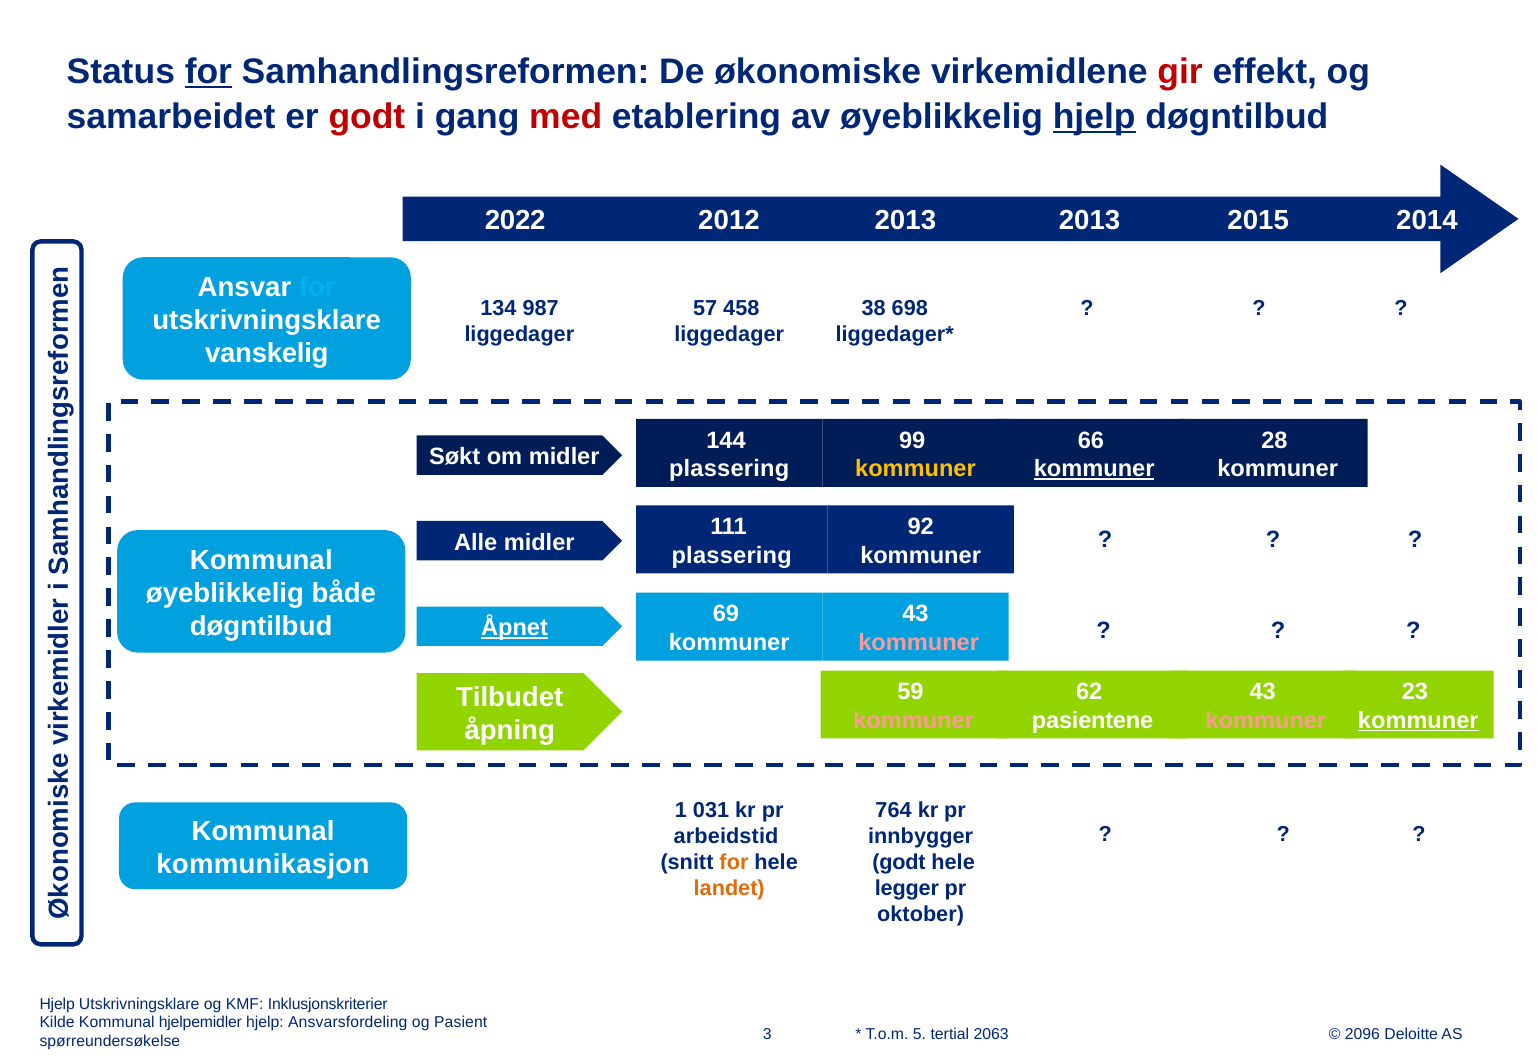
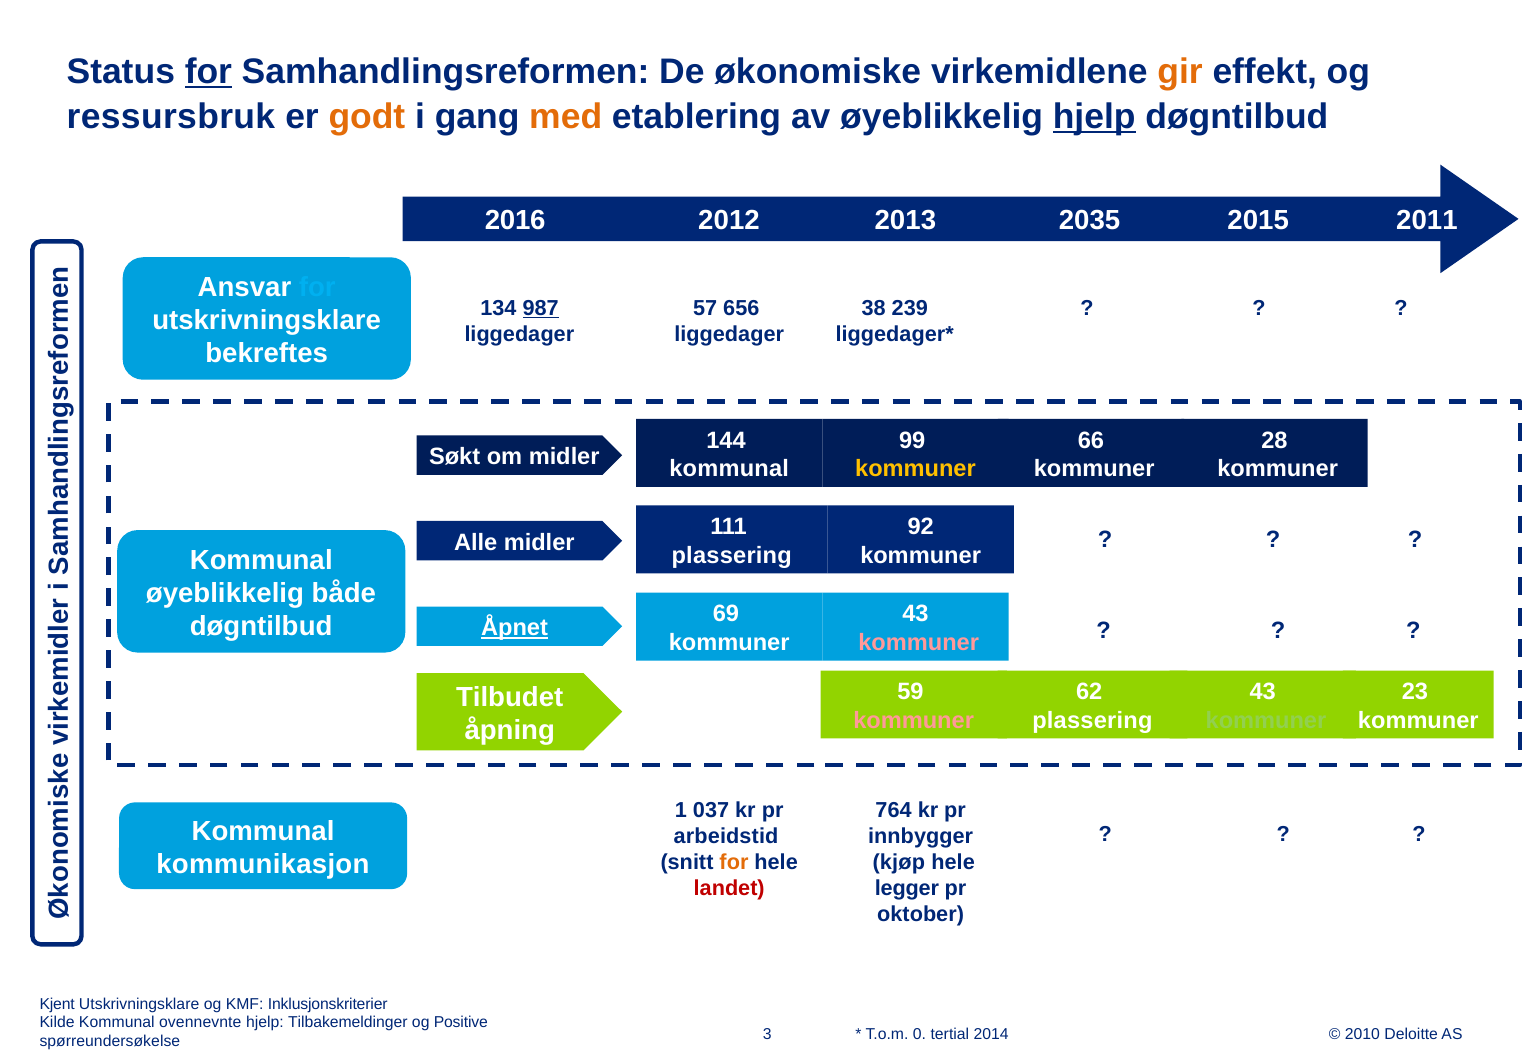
gir colour: red -> orange
samarbeidet: samarbeidet -> ressursbruk
godt at (367, 116) colour: red -> orange
med colour: red -> orange
2022: 2022 -> 2016
2013 2013: 2013 -> 2035
2014: 2014 -> 2011
987 underline: none -> present
458: 458 -> 656
698: 698 -> 239
vanskelig: vanskelig -> bekreftes
plassering at (729, 469): plassering -> kommunal
kommuner at (1094, 469) underline: present -> none
pasientene at (1093, 720): pasientene -> plassering
kommuner at (1266, 720) colour: pink -> light green
kommuner at (1418, 720) underline: present -> none
031: 031 -> 037
godt at (899, 862): godt -> kjøp
landet colour: orange -> red
Hjelp at (57, 1004): Hjelp -> Kjent
hjelpemidler: hjelpemidler -> ovennevnte
Ansvarsfordeling: Ansvarsfordeling -> Tilbakemeldinger
Pasient: Pasient -> Positive
2096: 2096 -> 2010
5: 5 -> 0
2063: 2063 -> 2014
